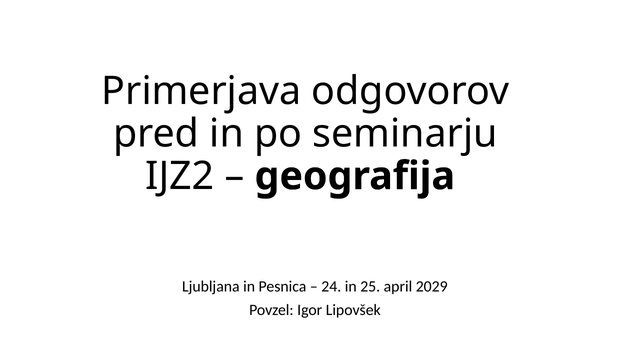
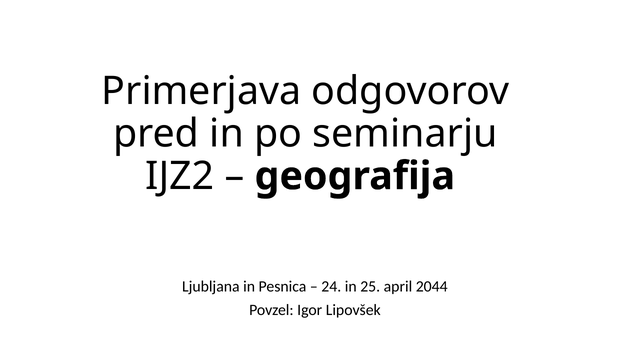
2029: 2029 -> 2044
